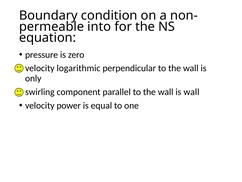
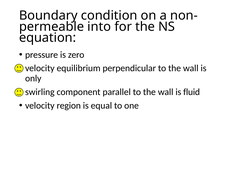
logarithmic: logarithmic -> equilibrium
is wall: wall -> fluid
power: power -> region
